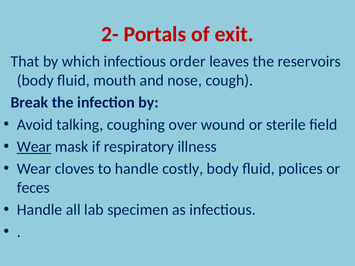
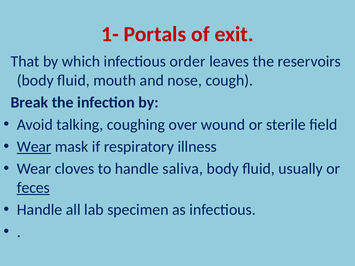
2-: 2- -> 1-
costly: costly -> saliva
polices: polices -> usually
feces underline: none -> present
